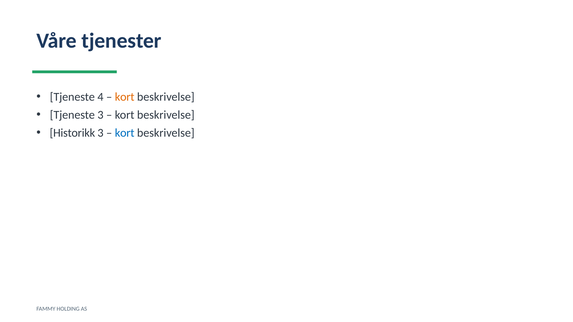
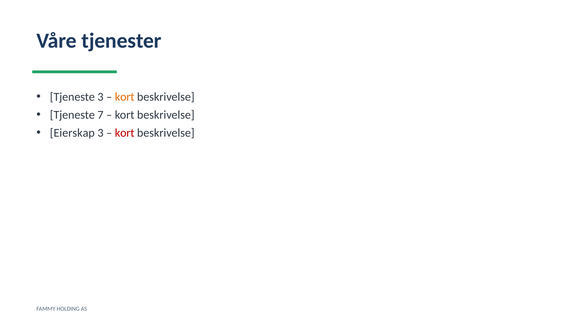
Tjeneste 4: 4 -> 3
Tjeneste 3: 3 -> 7
Historikk: Historikk -> Eierskap
kort at (125, 133) colour: blue -> red
